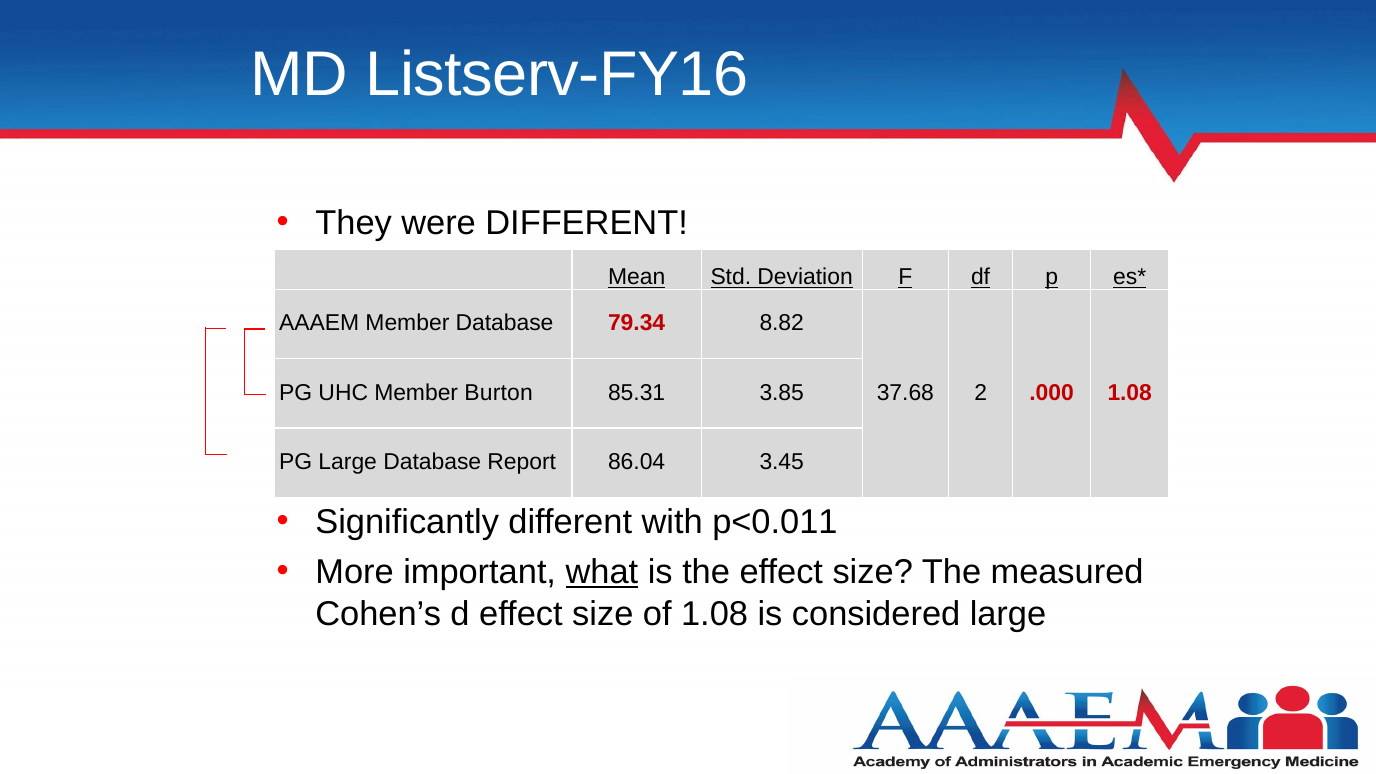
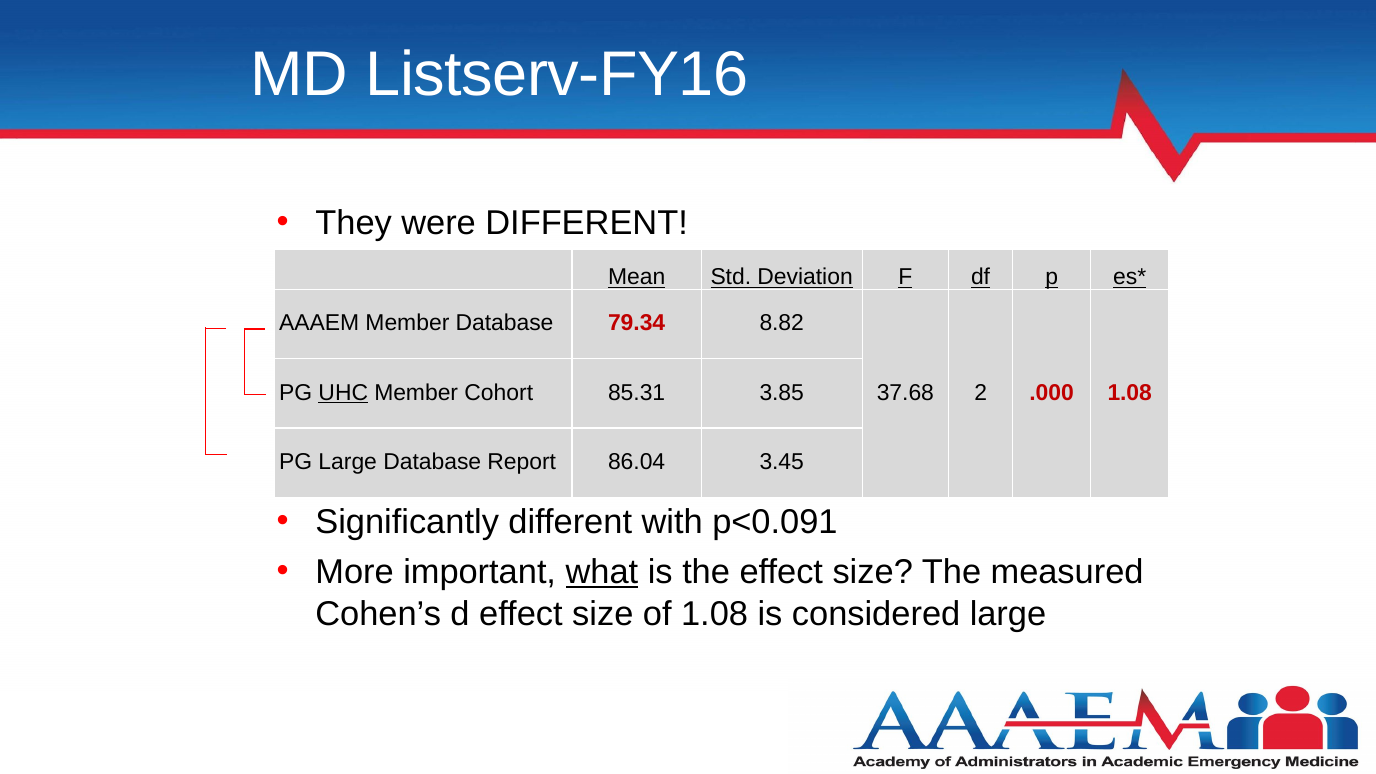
UHC underline: none -> present
Burton: Burton -> Cohort
p<0.011: p<0.011 -> p<0.091
